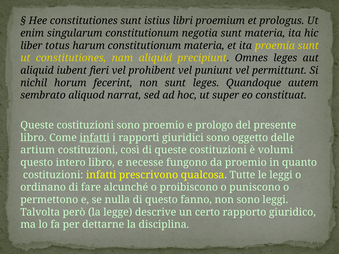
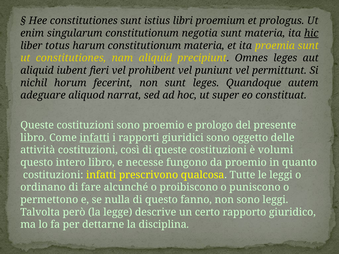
hic underline: none -> present
sembrato: sembrato -> adeguare
artium: artium -> attività
